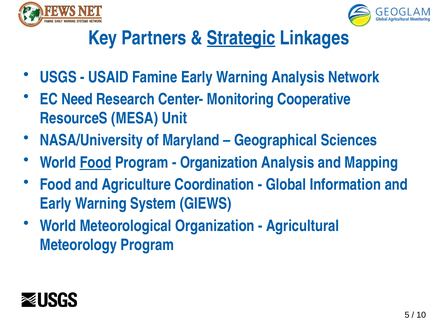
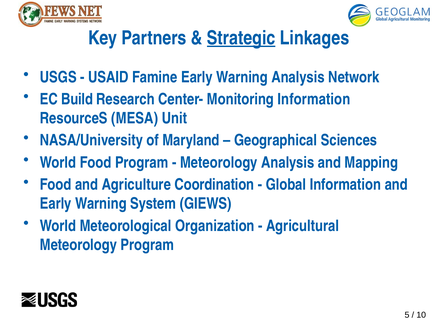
Need: Need -> Build
Monitoring Cooperative: Cooperative -> Information
Food at (96, 163) underline: present -> none
Organization at (219, 163): Organization -> Meteorology
